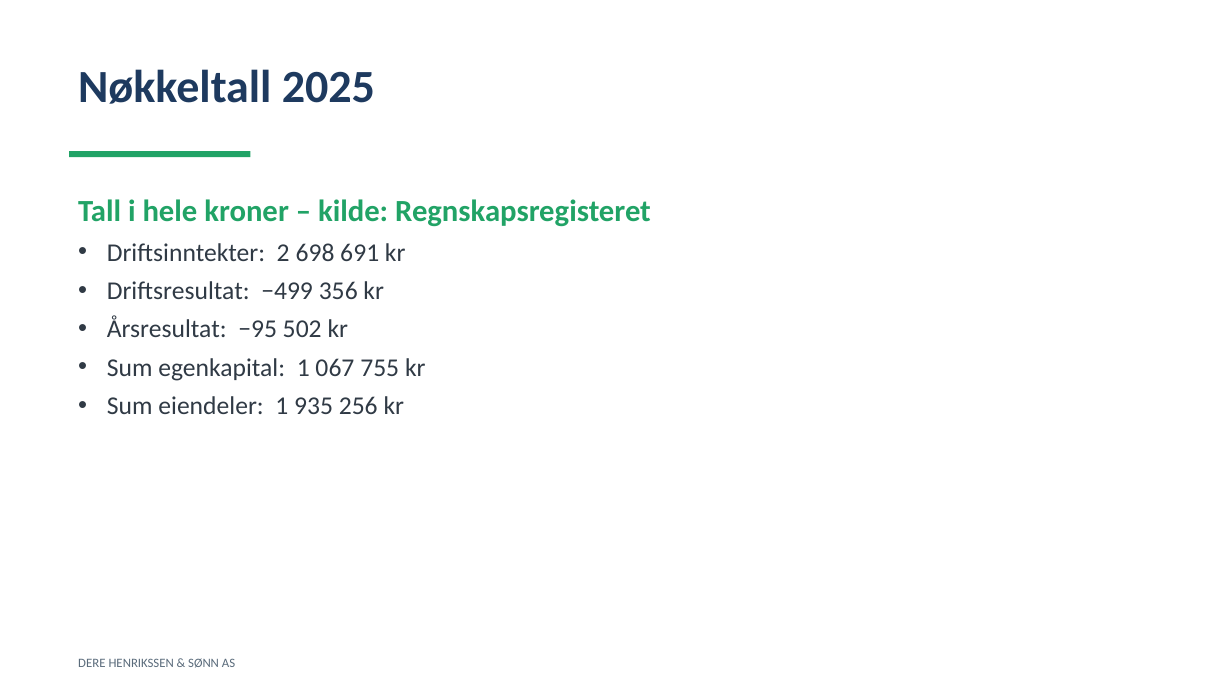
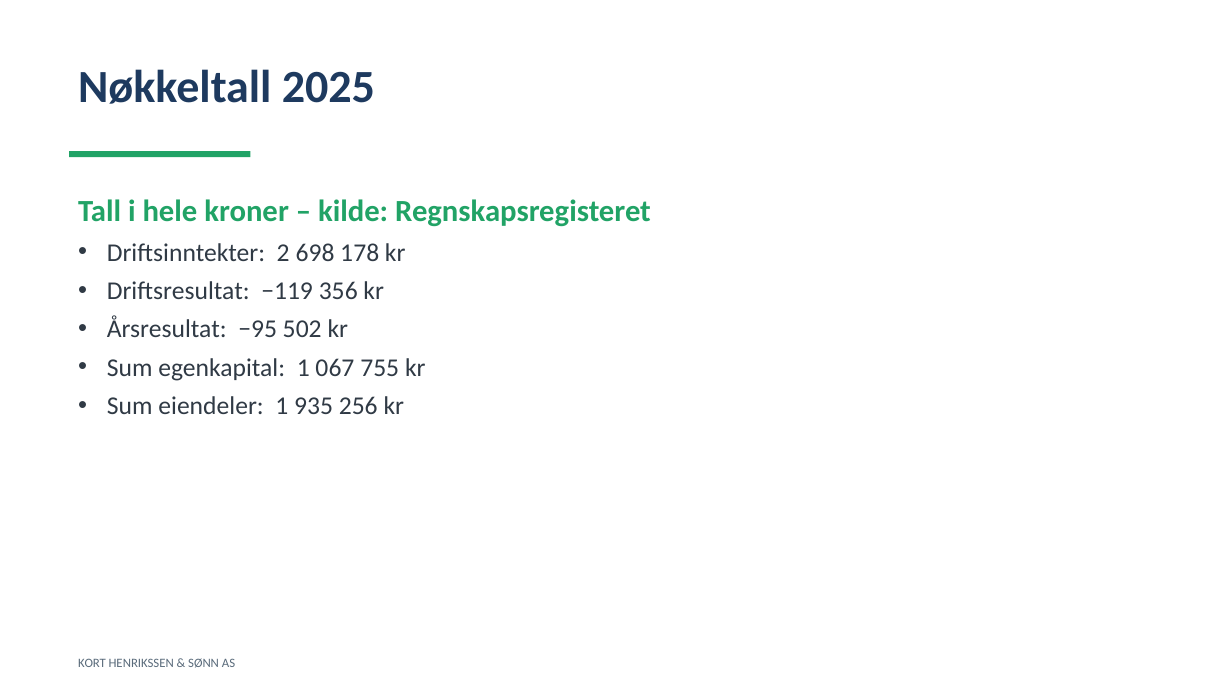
691: 691 -> 178
−499: −499 -> −119
DERE: DERE -> KORT
